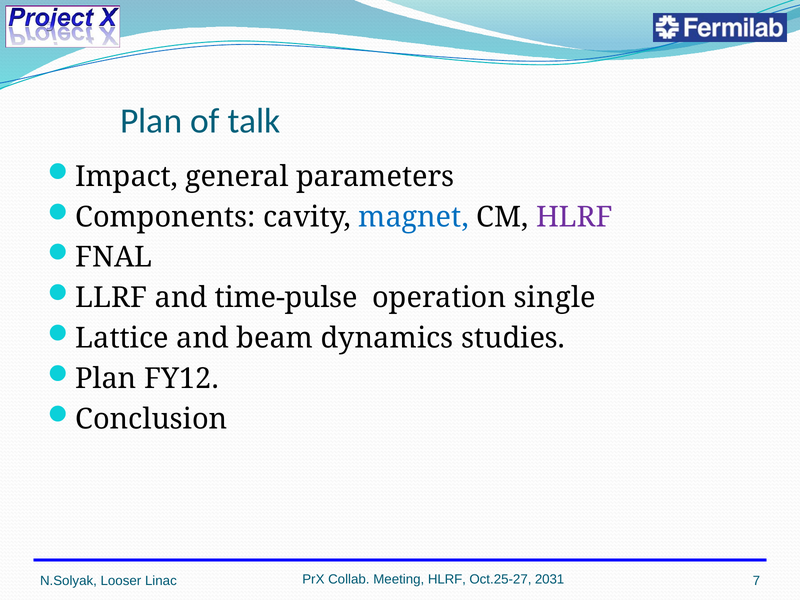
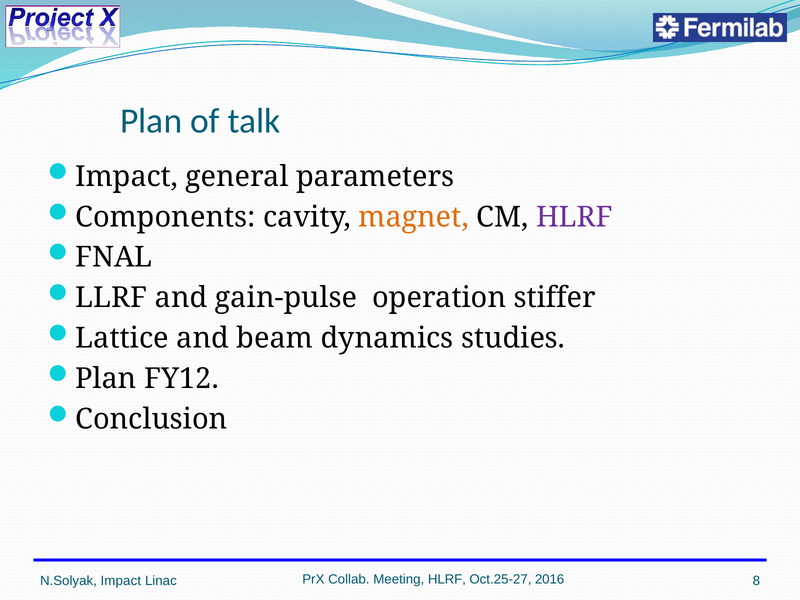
magnet colour: blue -> orange
time-pulse: time-pulse -> gain-pulse
single: single -> stiffer
2031: 2031 -> 2016
N.Solyak Looser: Looser -> Impact
7: 7 -> 8
